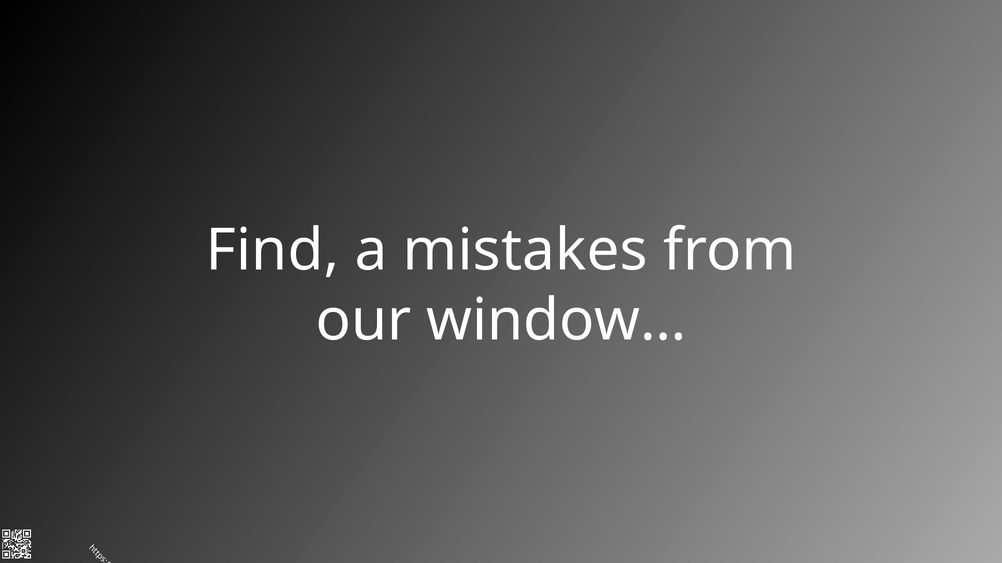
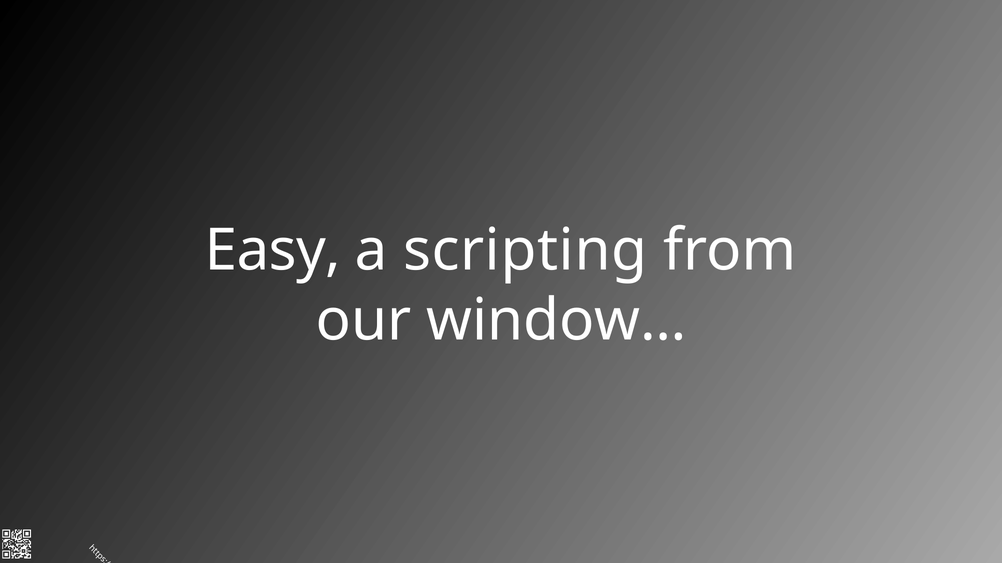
Find: Find -> Easy
mistakes: mistakes -> scripting
